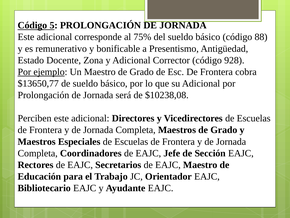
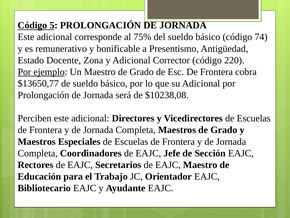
88: 88 -> 74
928: 928 -> 220
